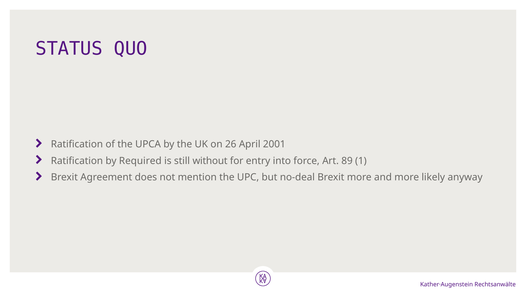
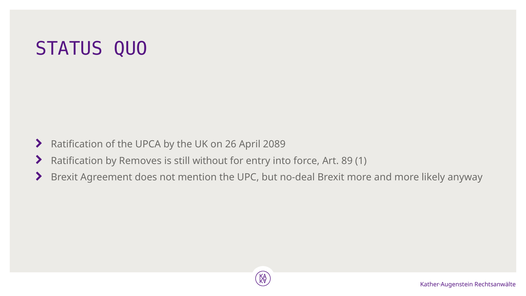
2001: 2001 -> 2089
Required: Required -> Removes
